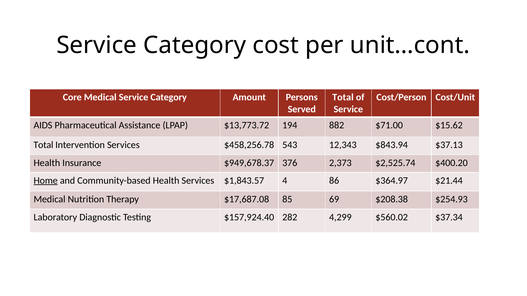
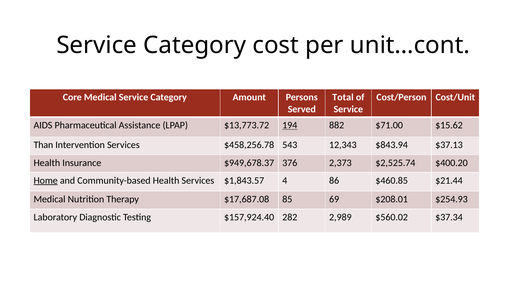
194 underline: none -> present
Total at (43, 145): Total -> Than
$364.97: $364.97 -> $460.85
$208.38: $208.38 -> $208.01
4,299: 4,299 -> 2,989
